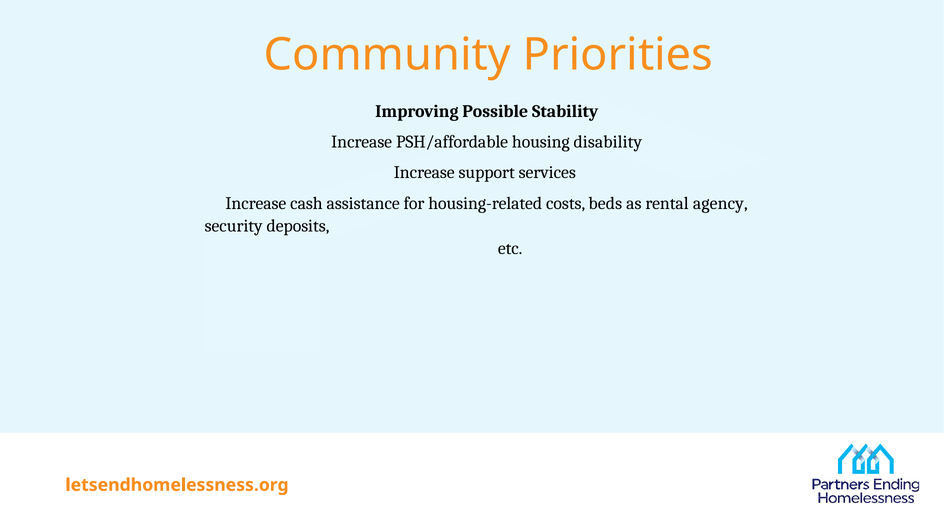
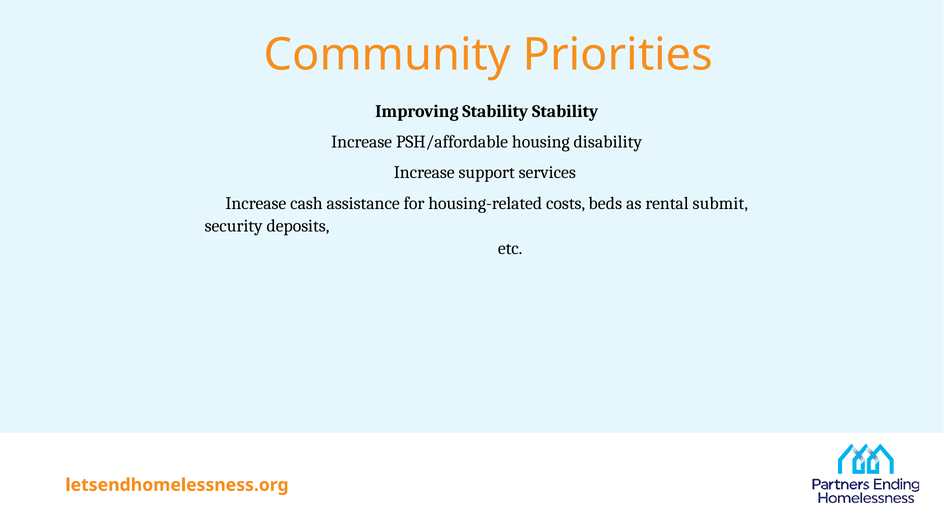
Improving Possible: Possible -> Stability
agency: agency -> submit
